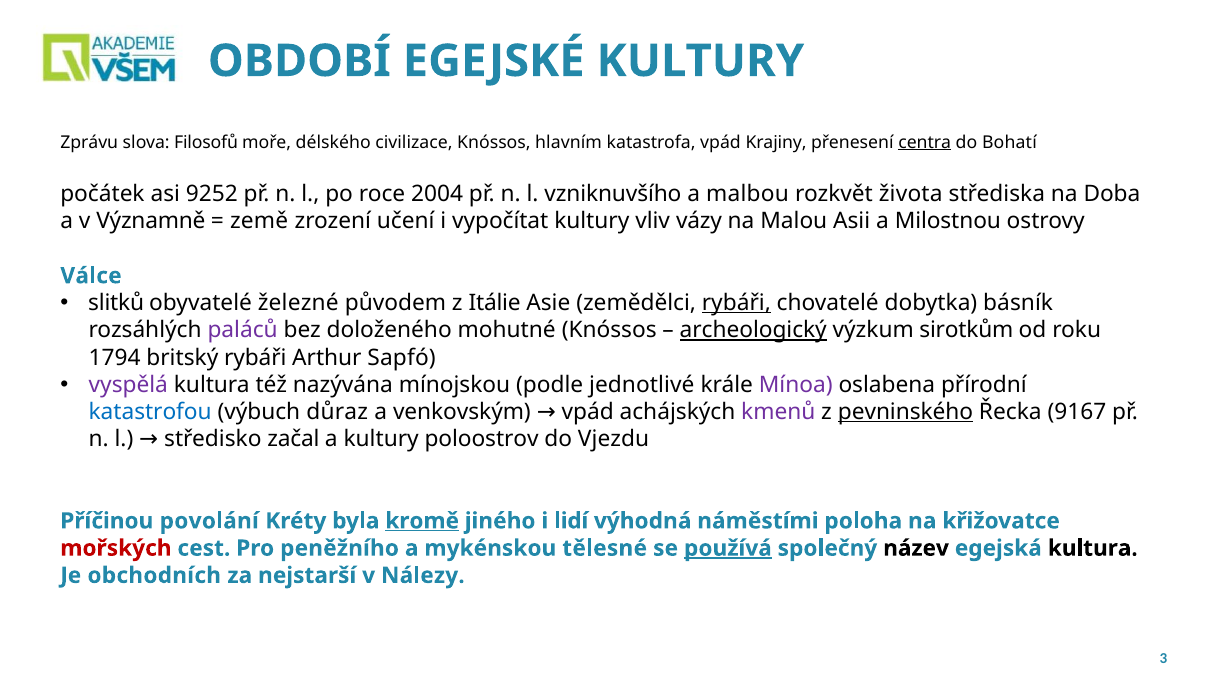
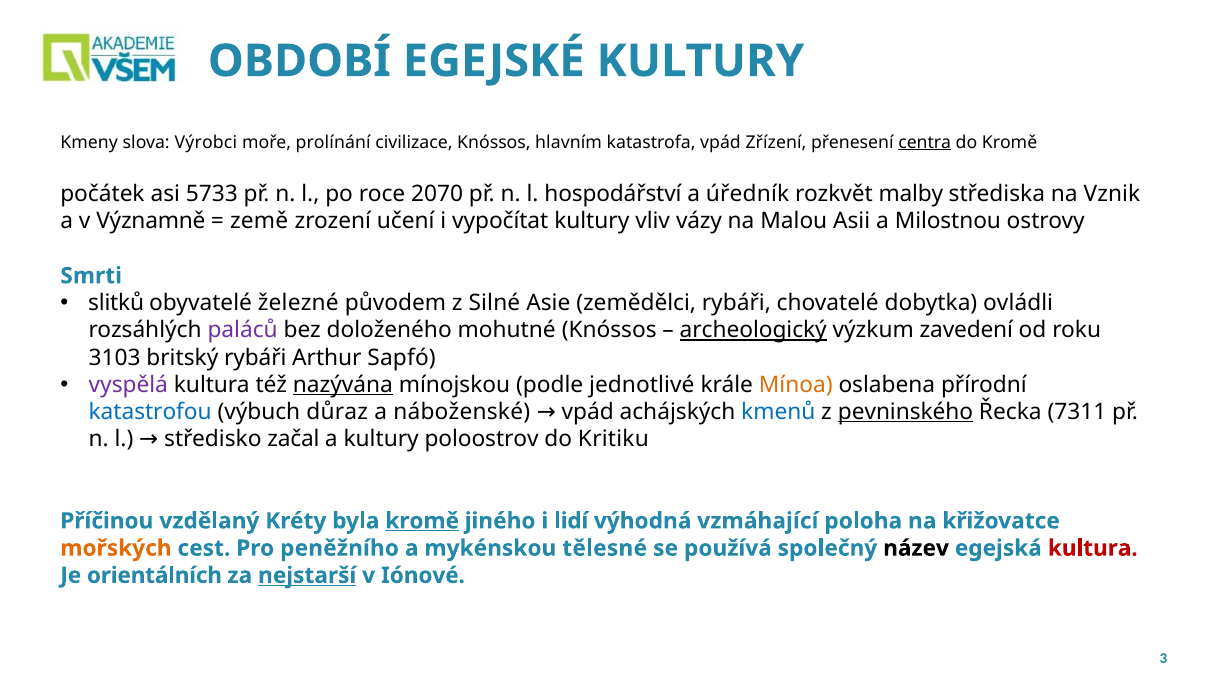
Zprávu: Zprávu -> Kmeny
Filosofů: Filosofů -> Výrobci
délského: délského -> prolínání
Krajiny: Krajiny -> Zřízení
do Bohatí: Bohatí -> Kromě
9252: 9252 -> 5733
2004: 2004 -> 2070
vzniknuvšího: vzniknuvšího -> hospodářství
malbou: malbou -> úředník
života: života -> malby
Doba: Doba -> Vznik
Válce: Válce -> Smrti
Itálie: Itálie -> Silné
rybáři at (736, 303) underline: present -> none
básník: básník -> ovládli
sirotkům: sirotkům -> zavedení
1794: 1794 -> 3103
nazývána underline: none -> present
Mínoa colour: purple -> orange
venkovským: venkovským -> náboženské
kmenů colour: purple -> blue
9167: 9167 -> 7311
Vjezdu: Vjezdu -> Kritiku
povolání: povolání -> vzdělaný
náměstími: náměstími -> vzmáhající
mořských colour: red -> orange
používá underline: present -> none
kultura at (1093, 548) colour: black -> red
obchodních: obchodních -> orientálních
nejstarší underline: none -> present
Nálezy: Nálezy -> Iónové
